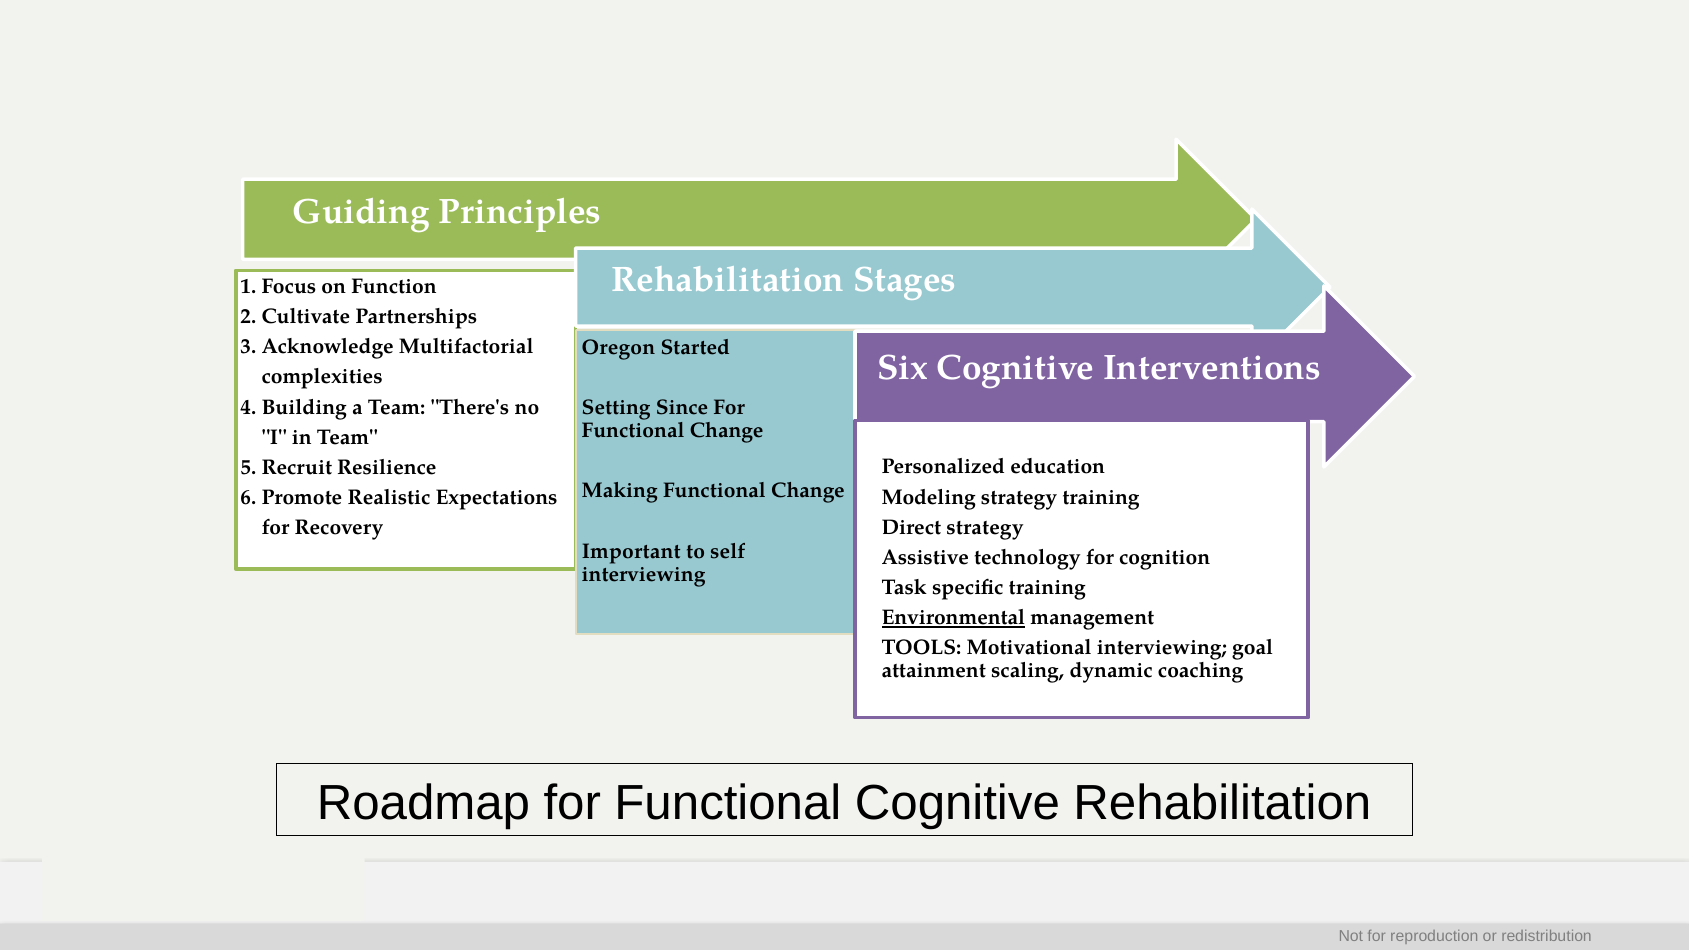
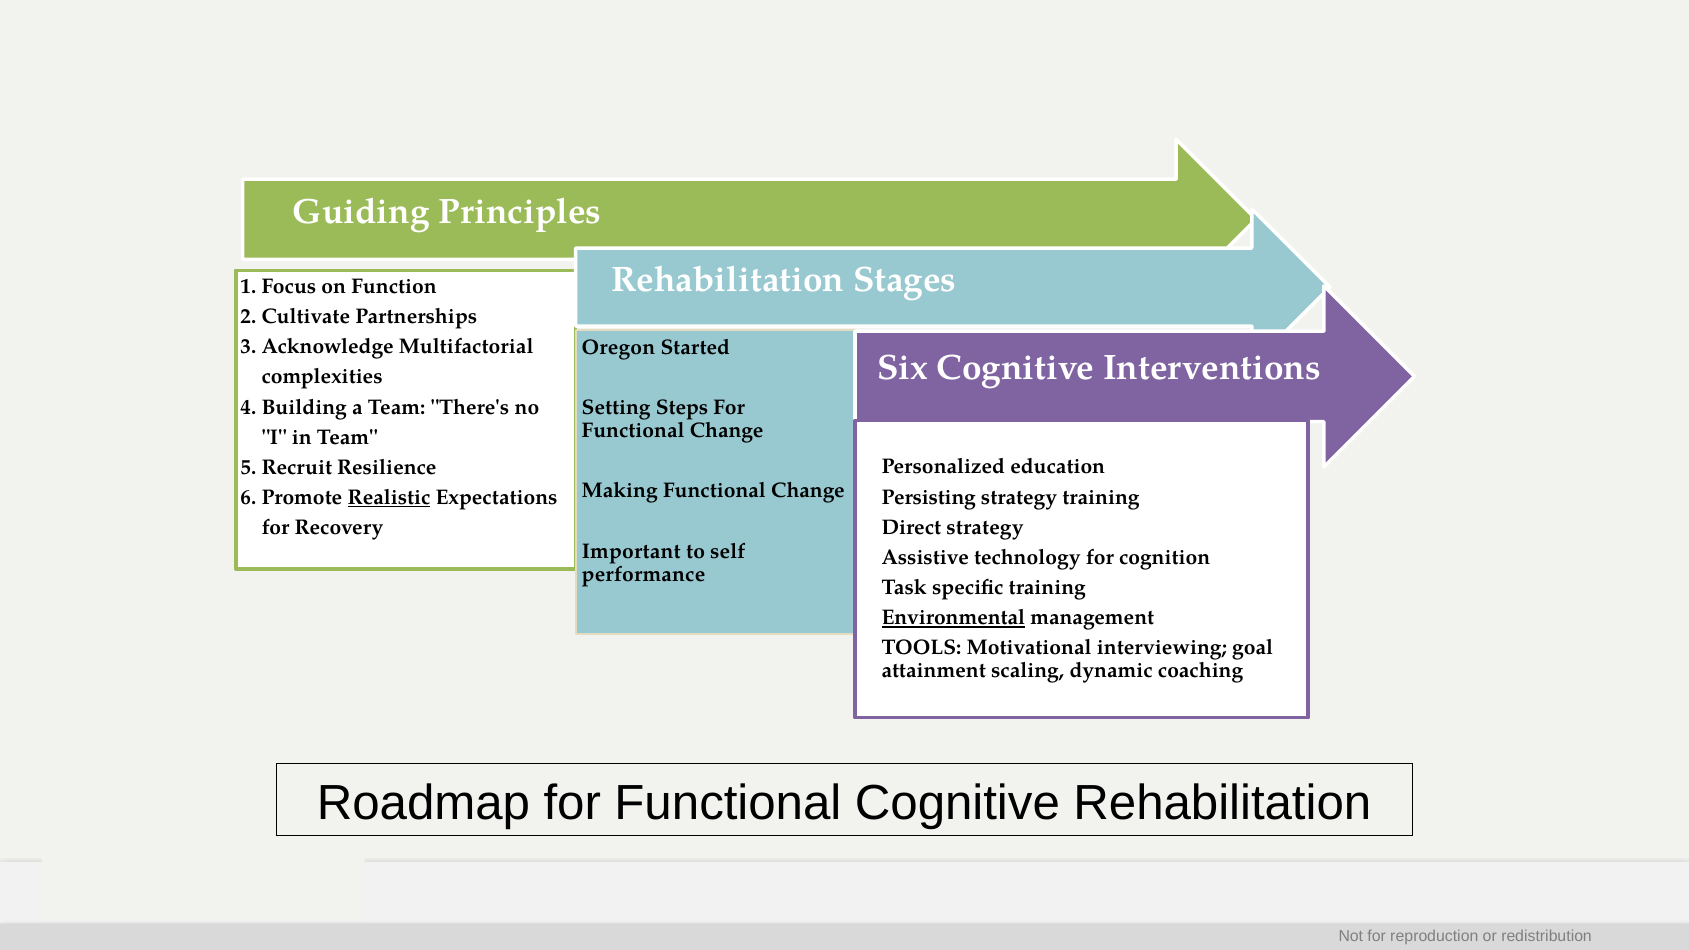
Since: Since -> Steps
Modeling: Modeling -> Persisting
Realistic underline: none -> present
interviewing at (644, 574): interviewing -> performance
